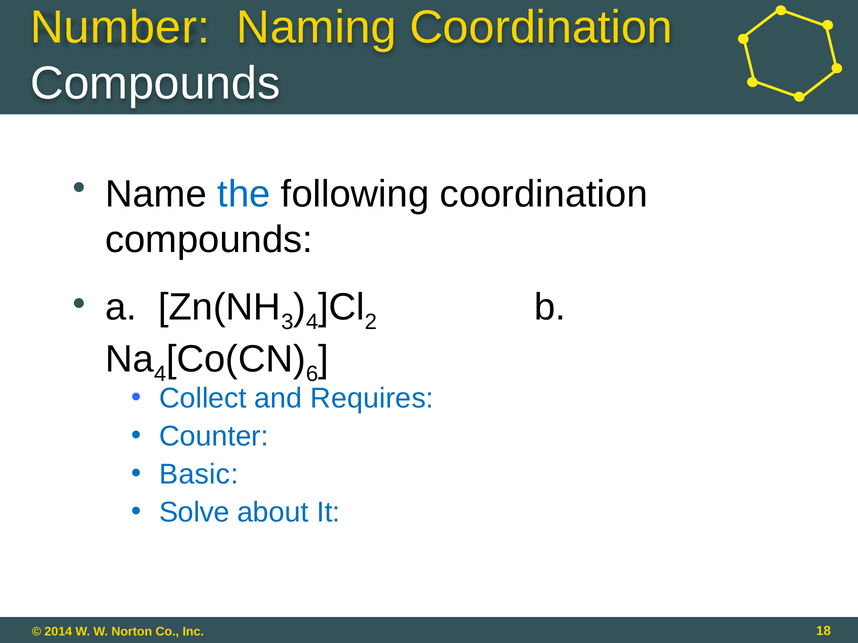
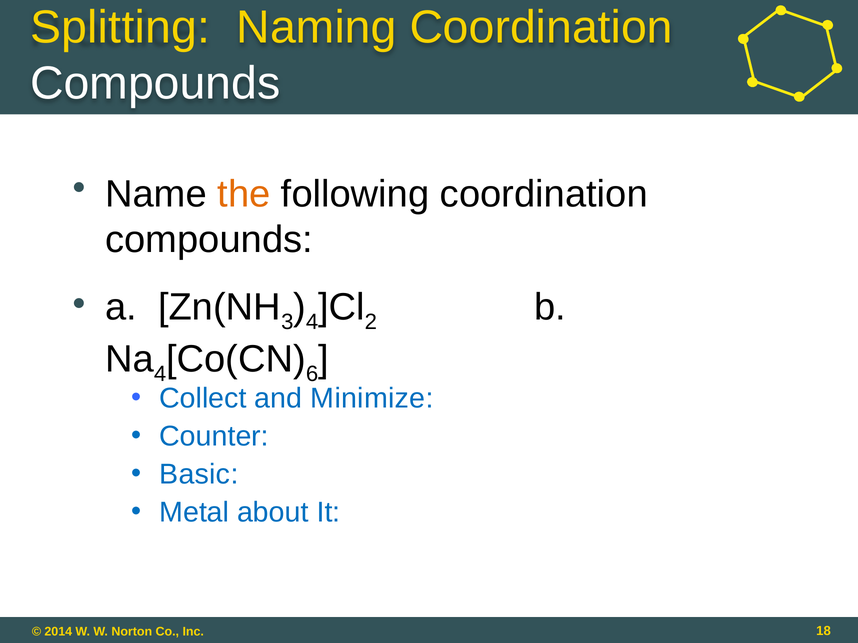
Number: Number -> Splitting
the colour: blue -> orange
Requires: Requires -> Minimize
Solve: Solve -> Metal
